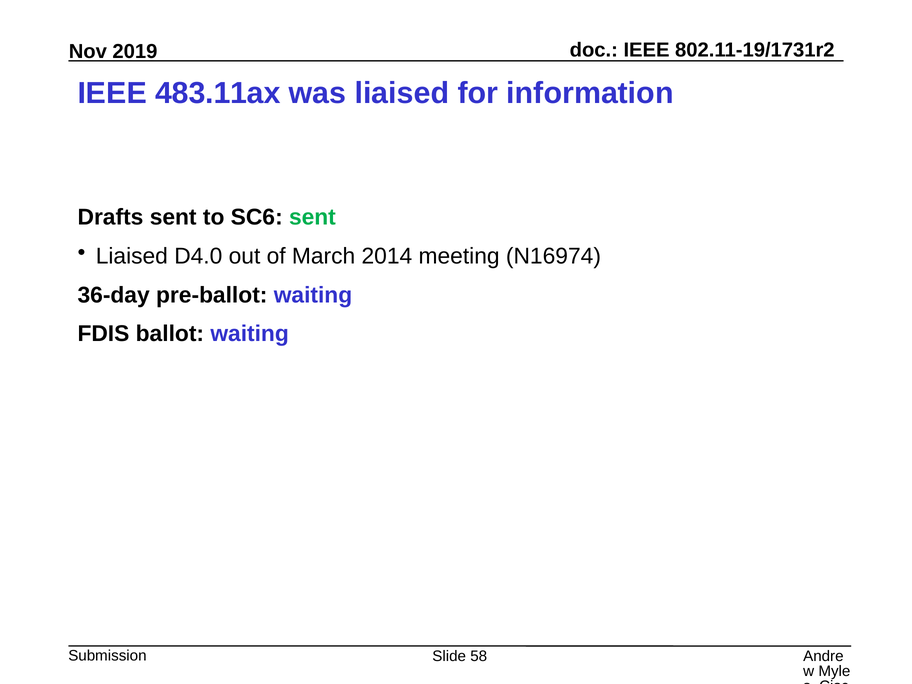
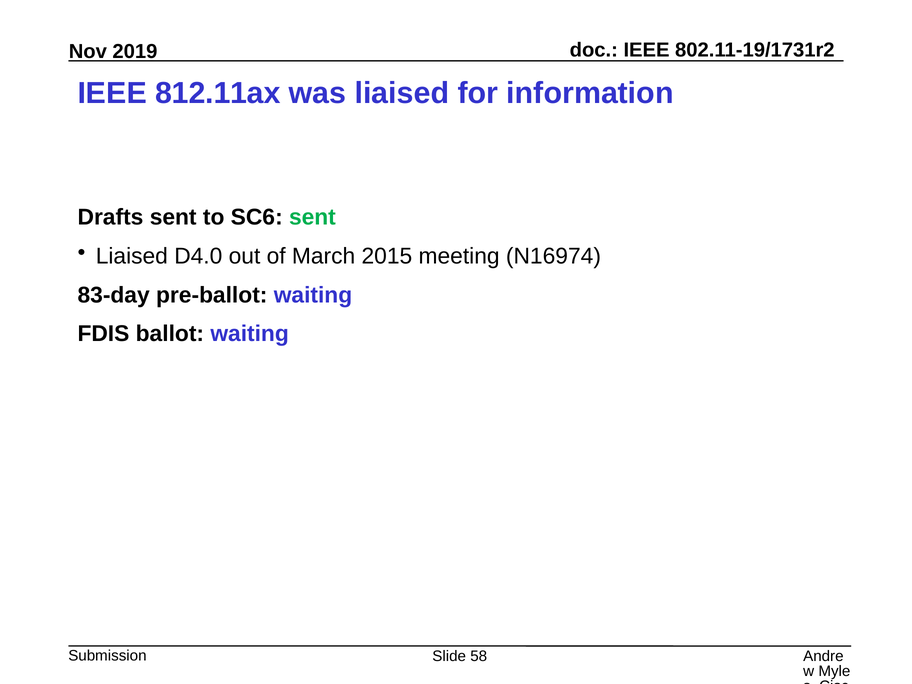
483.11ax: 483.11ax -> 812.11ax
2014: 2014 -> 2015
36-day: 36-day -> 83-day
